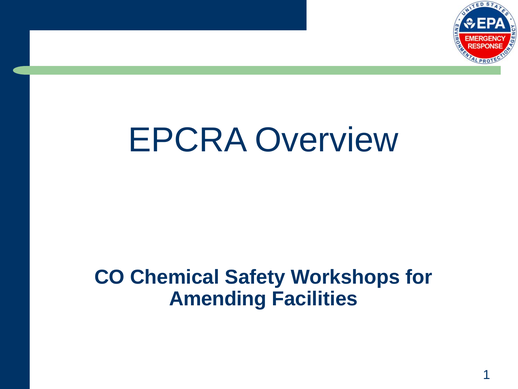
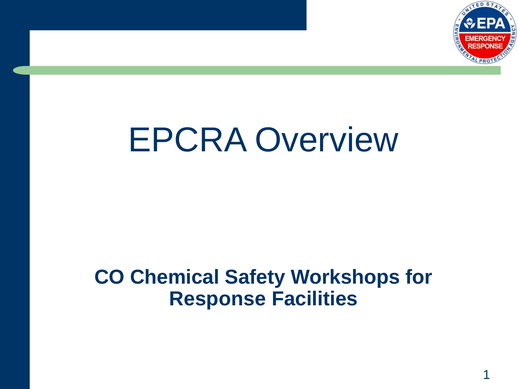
Amending: Amending -> Response
